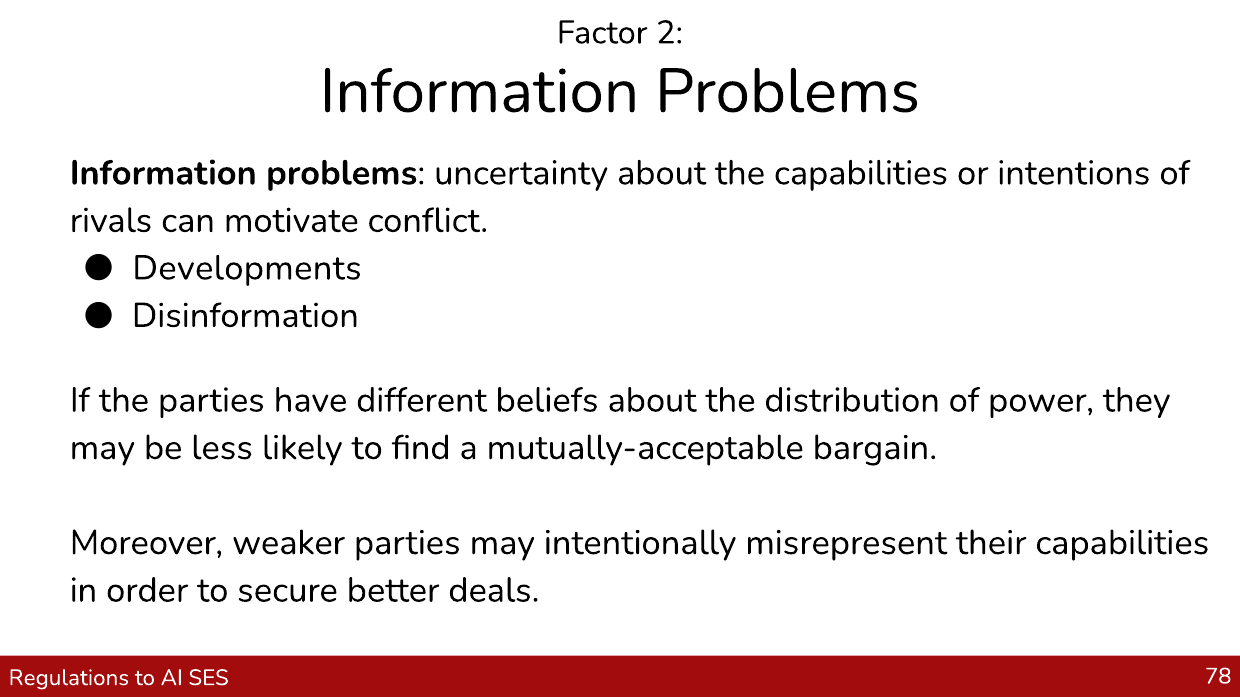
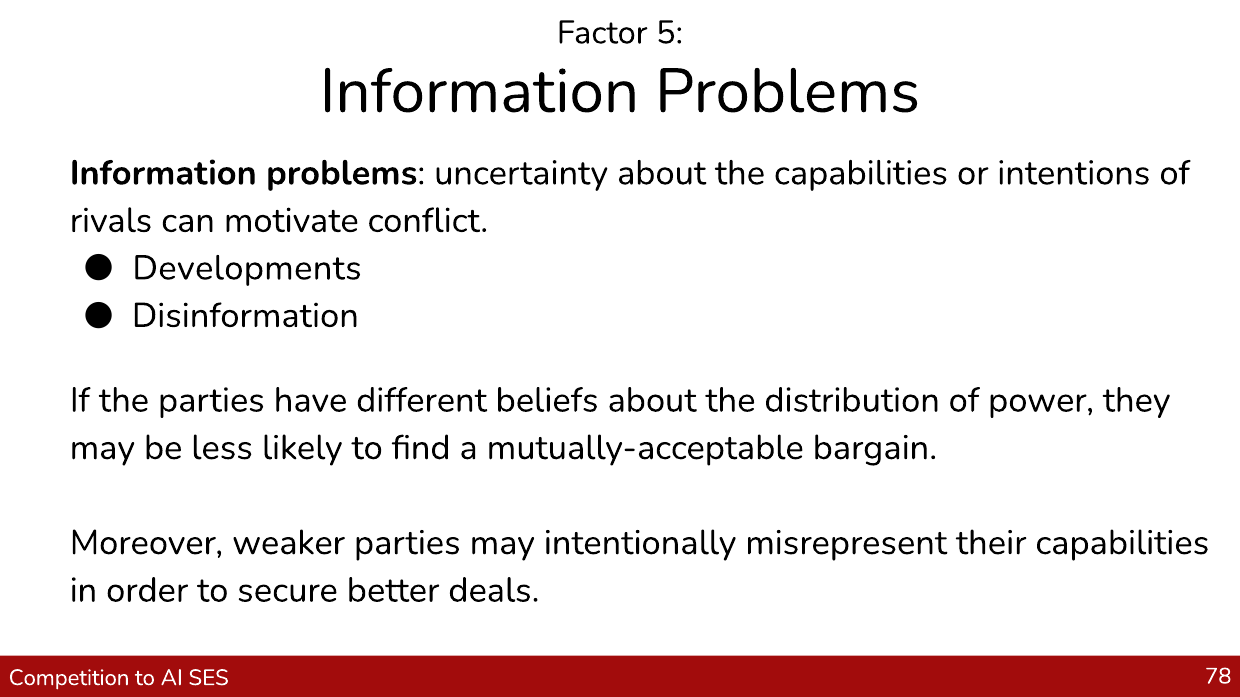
2: 2 -> 5
Regulations: Regulations -> Competition
